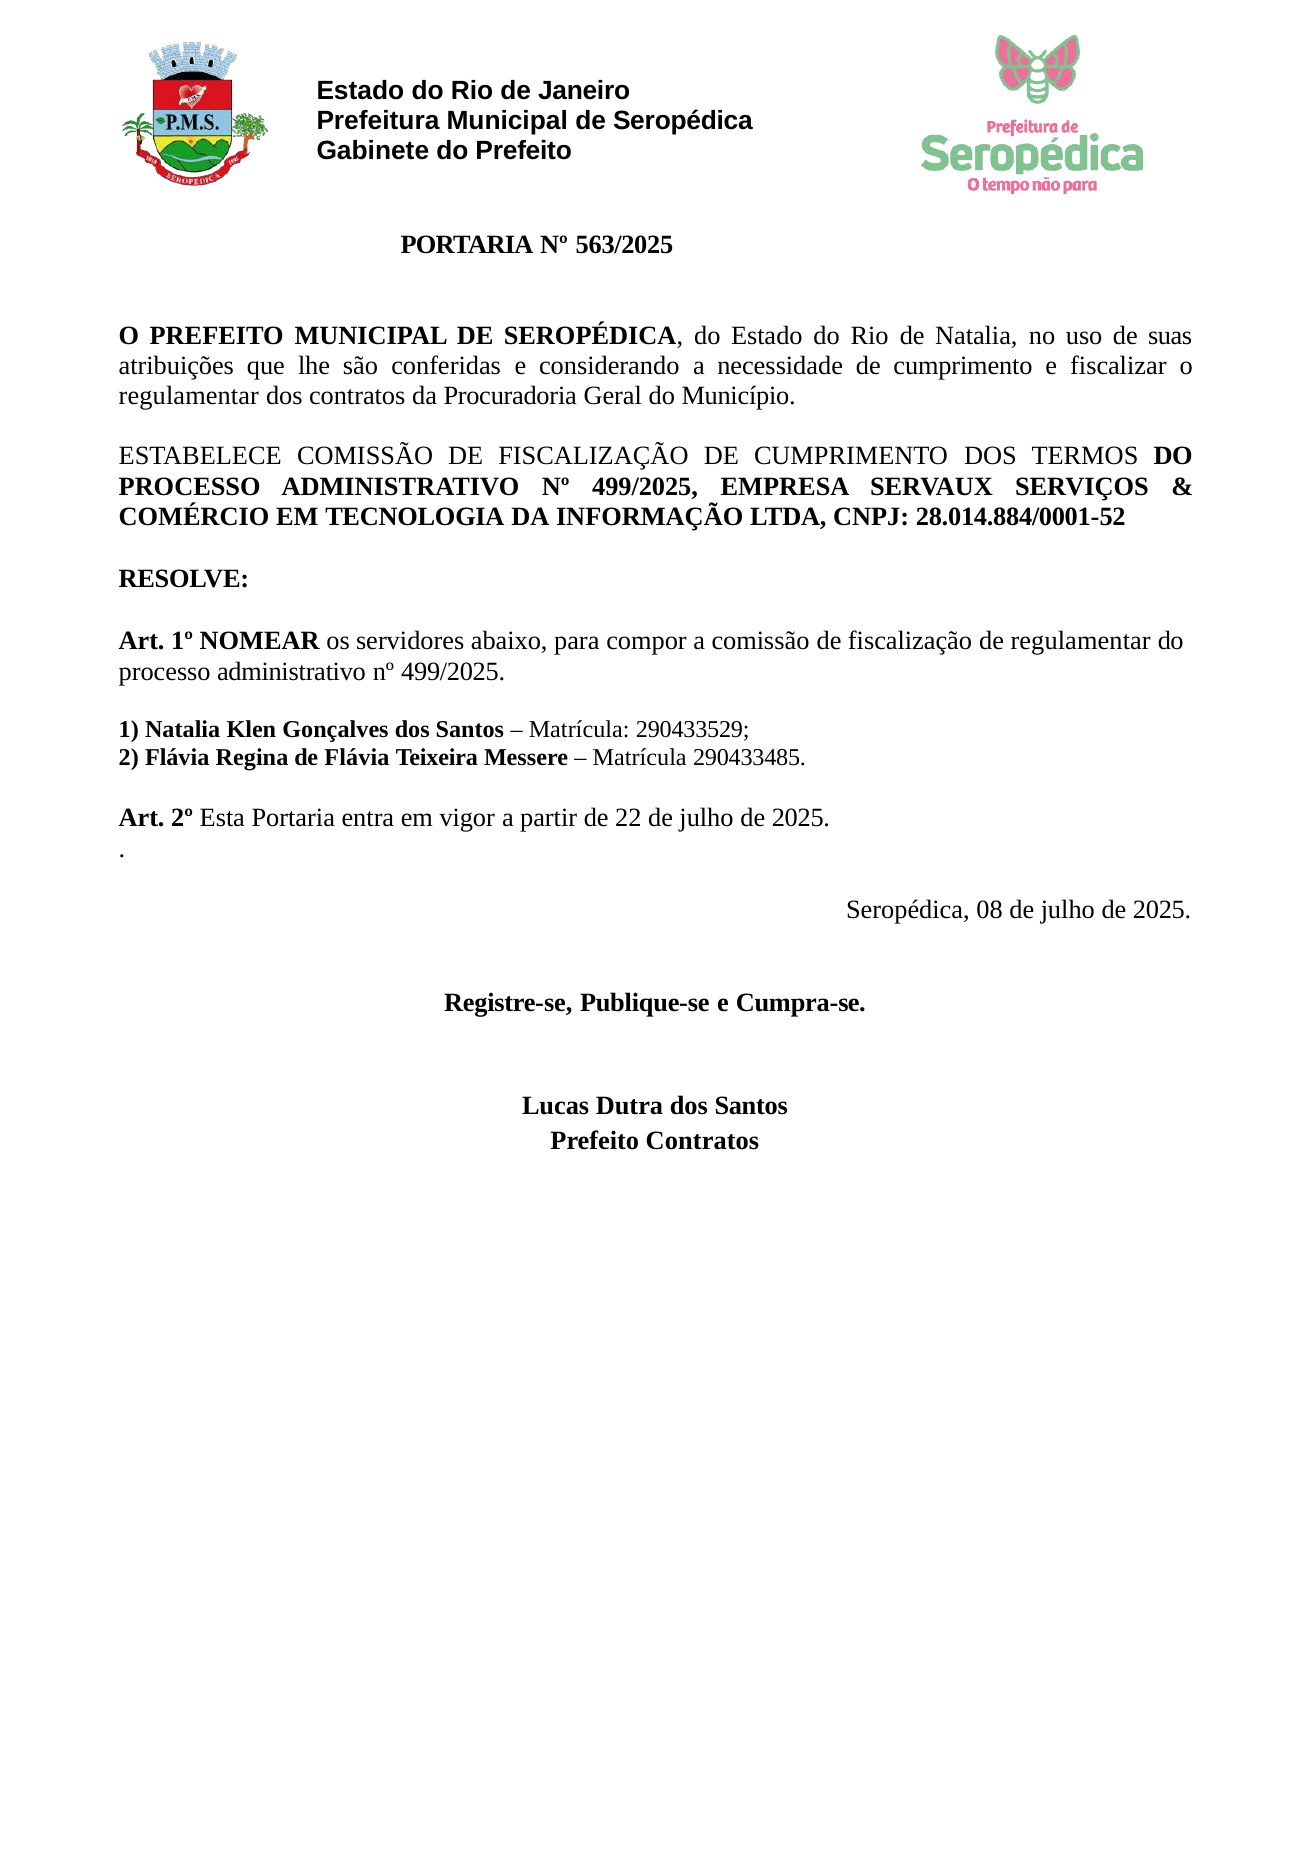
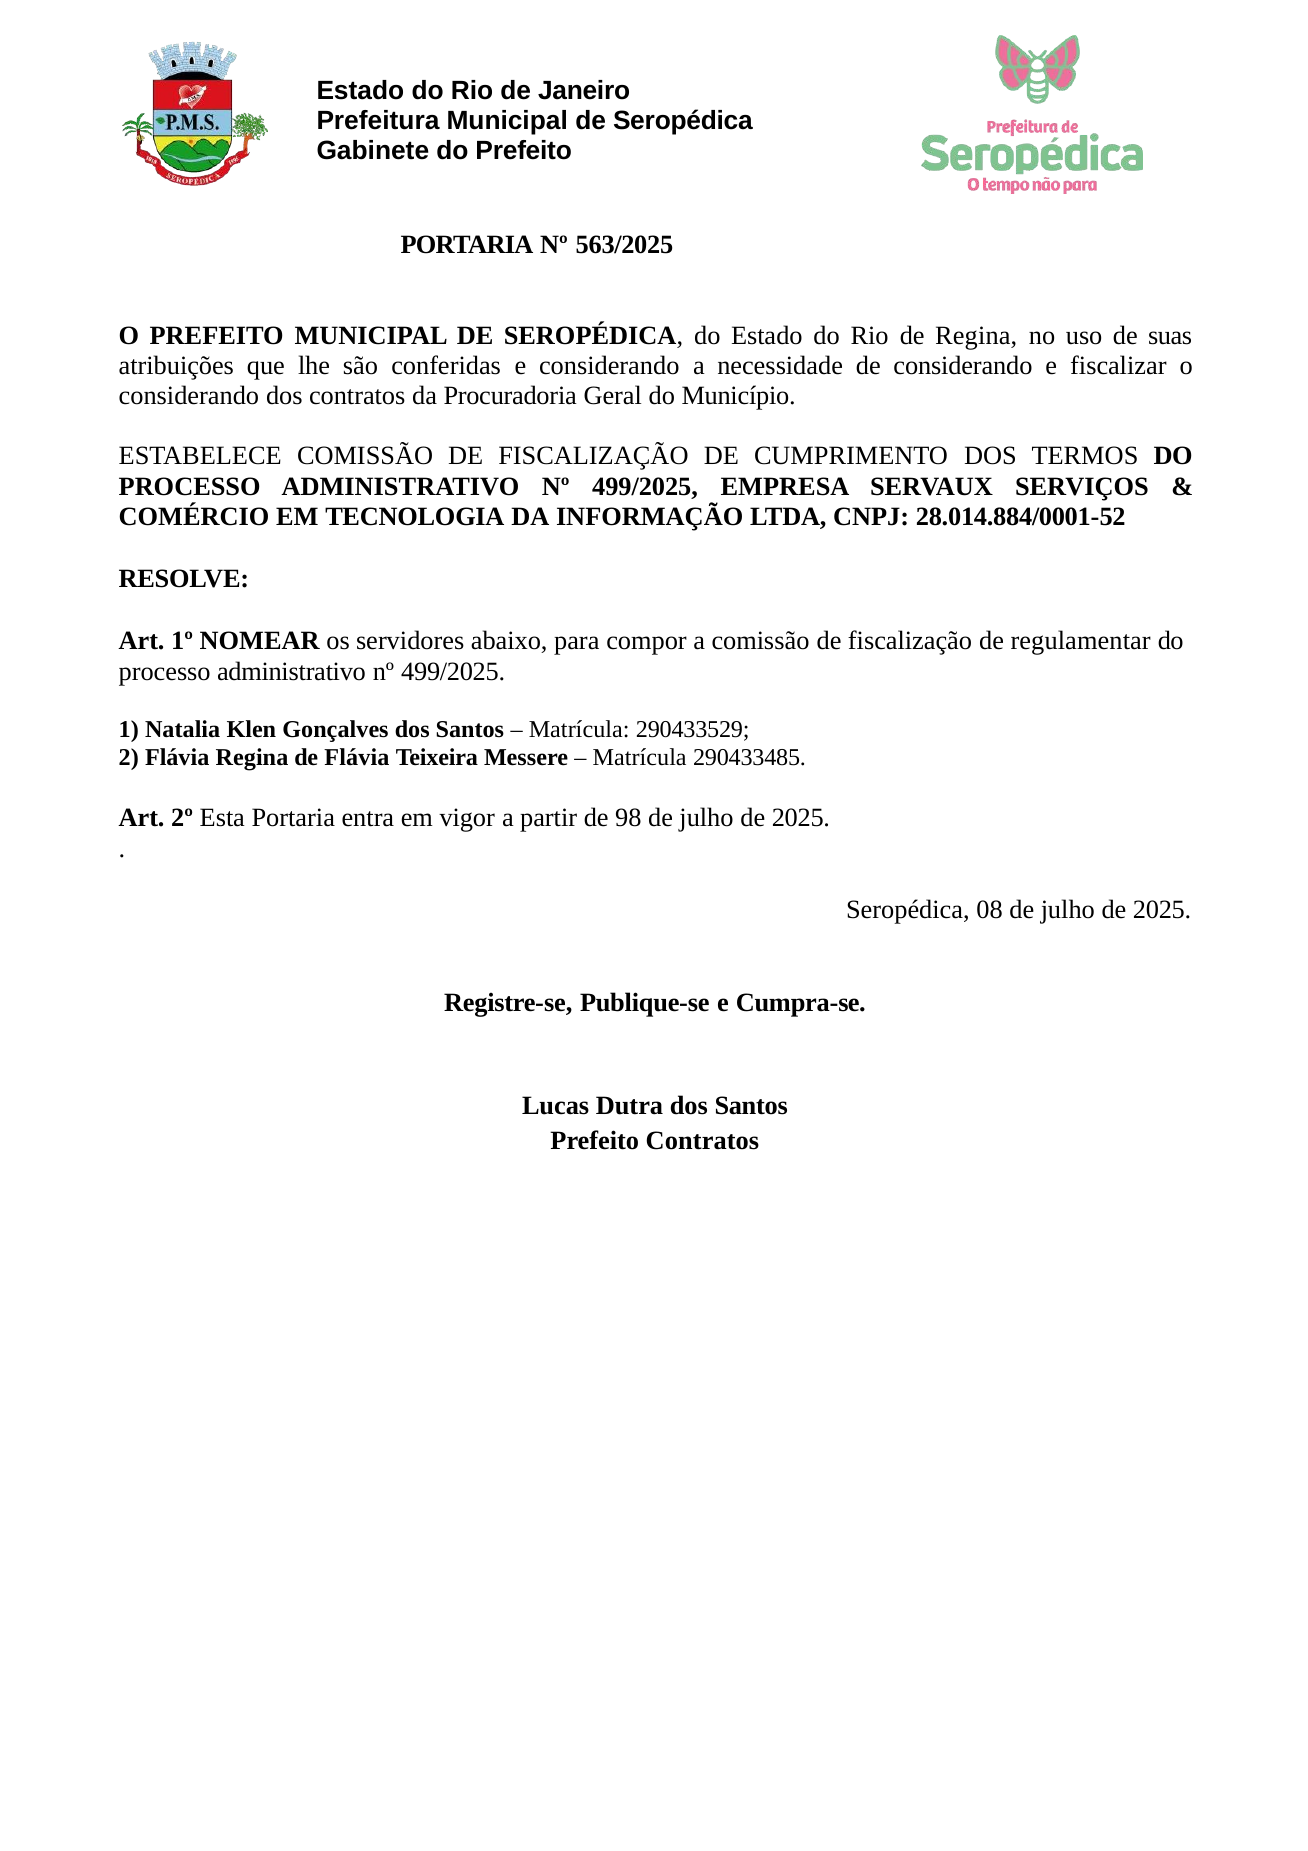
de Natalia: Natalia -> Regina
necessidade de cumprimento: cumprimento -> considerando
regulamentar at (189, 396): regulamentar -> considerando
22: 22 -> 98
